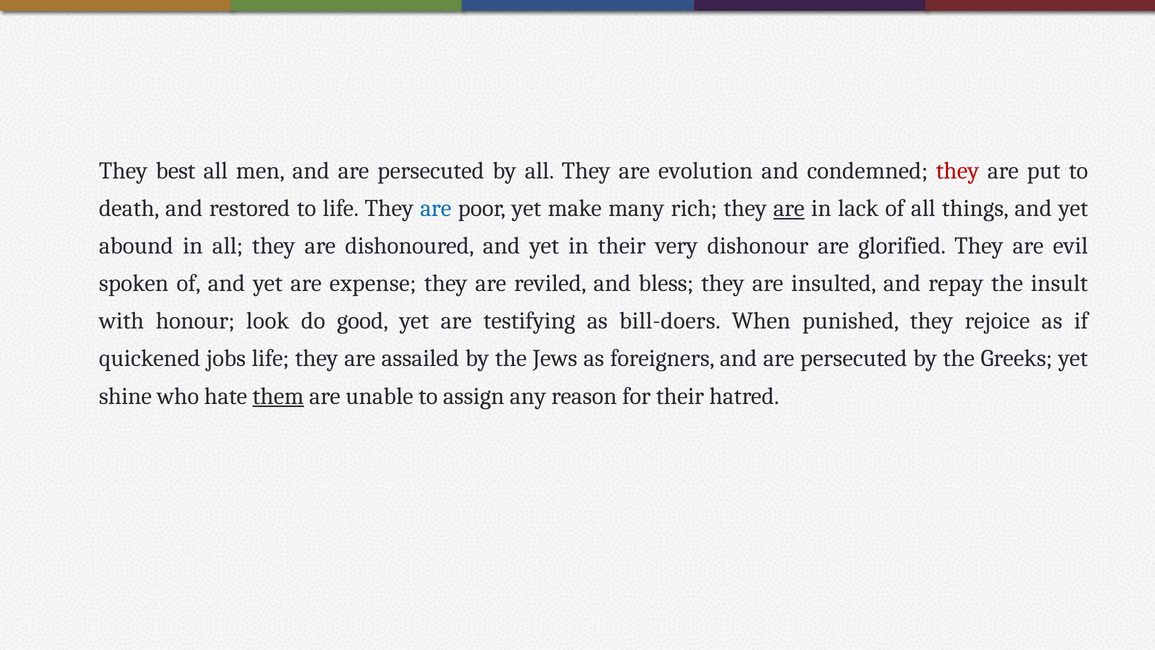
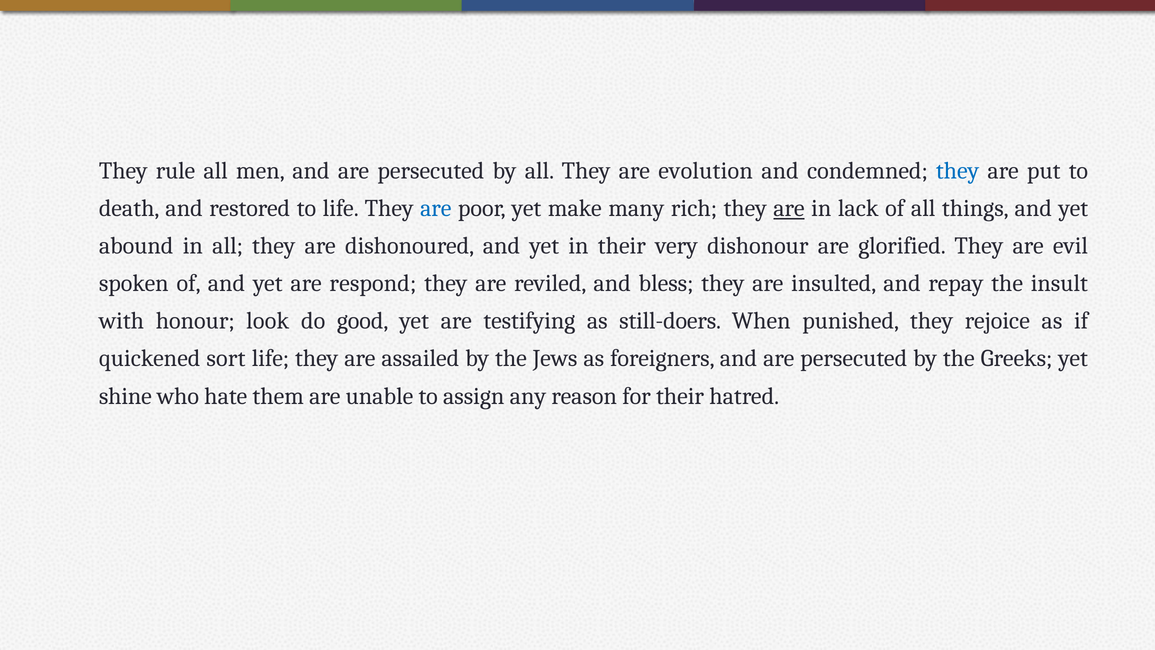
best: best -> rule
they at (958, 171) colour: red -> blue
expense: expense -> respond
bill-doers: bill-doers -> still-doers
jobs: jobs -> sort
them underline: present -> none
